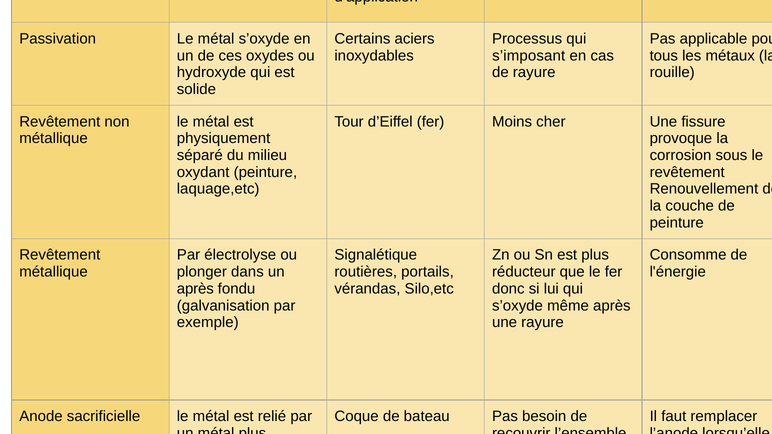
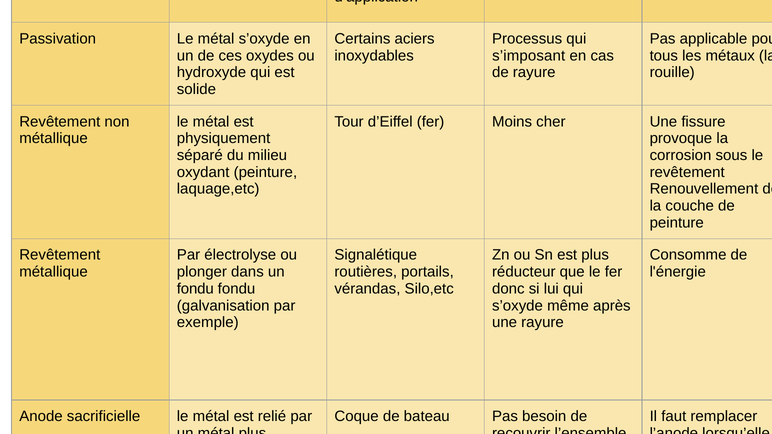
après at (195, 289): après -> fondu
